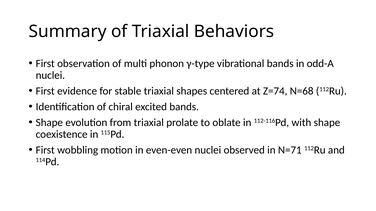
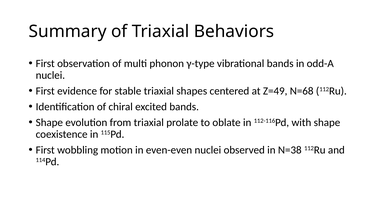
Z=74: Z=74 -> Z=49
N=71: N=71 -> N=38
